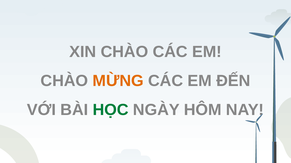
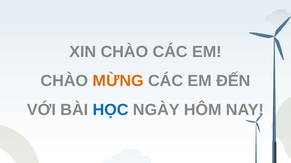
HỌC colour: green -> blue
